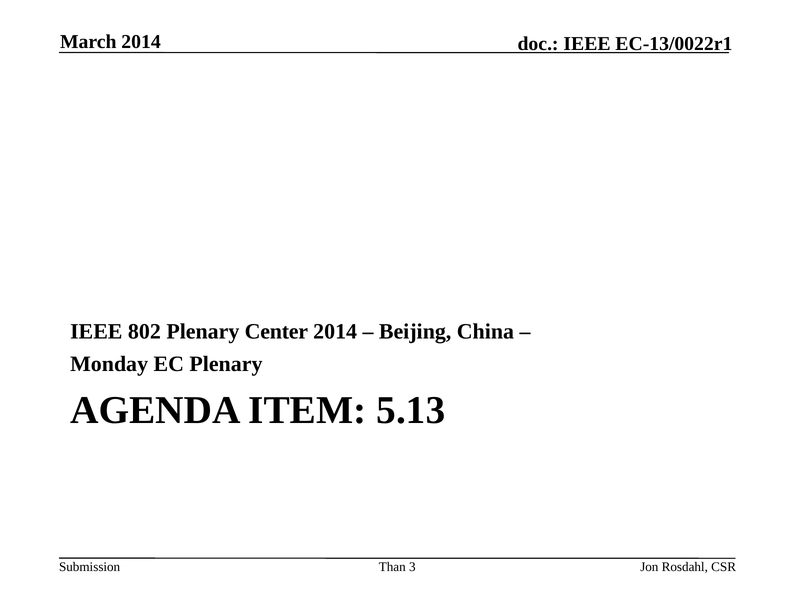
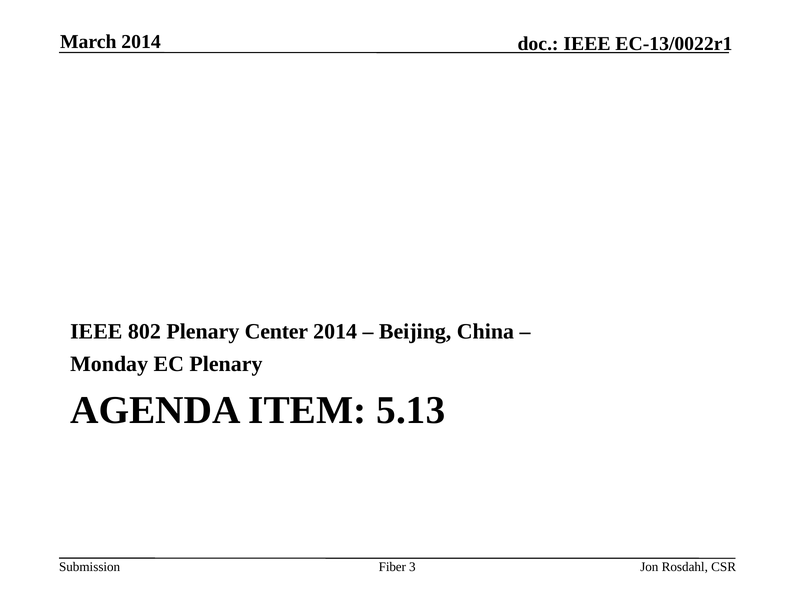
Than: Than -> Fiber
